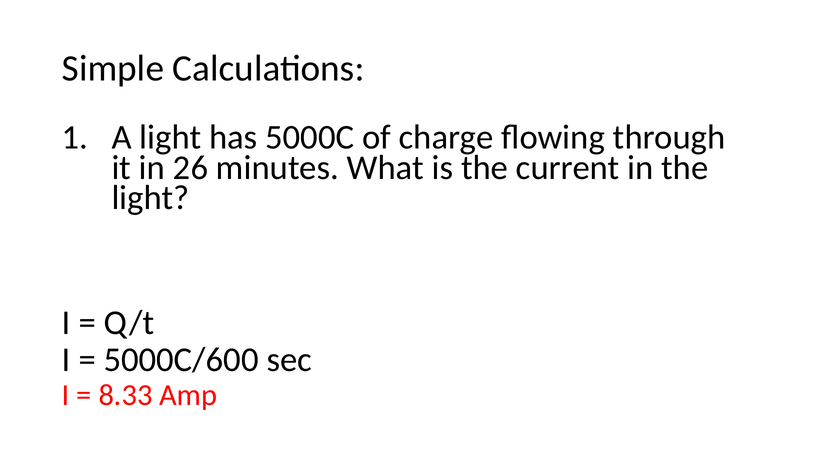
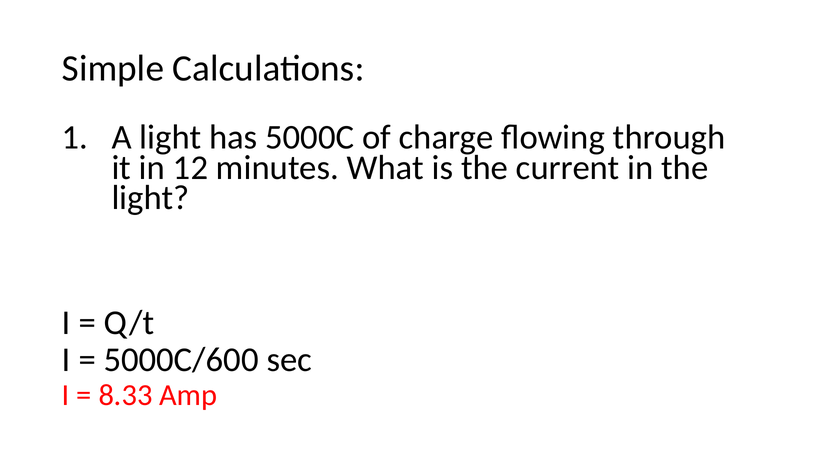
26: 26 -> 12
